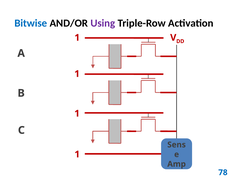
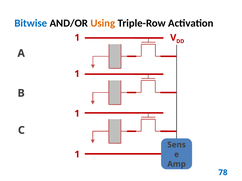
Using colour: purple -> orange
